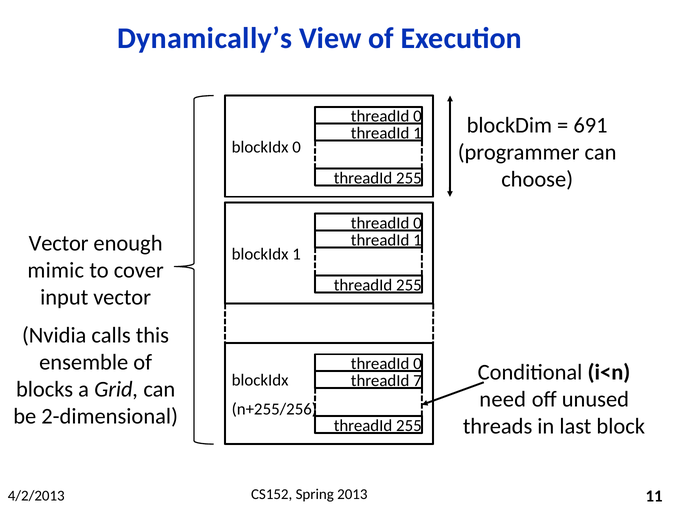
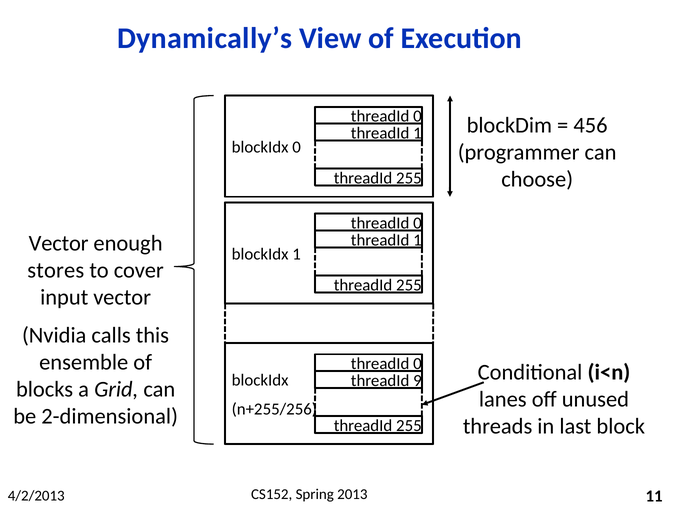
691: 691 -> 456
mimic: mimic -> stores
7: 7 -> 9
need: need -> lanes
